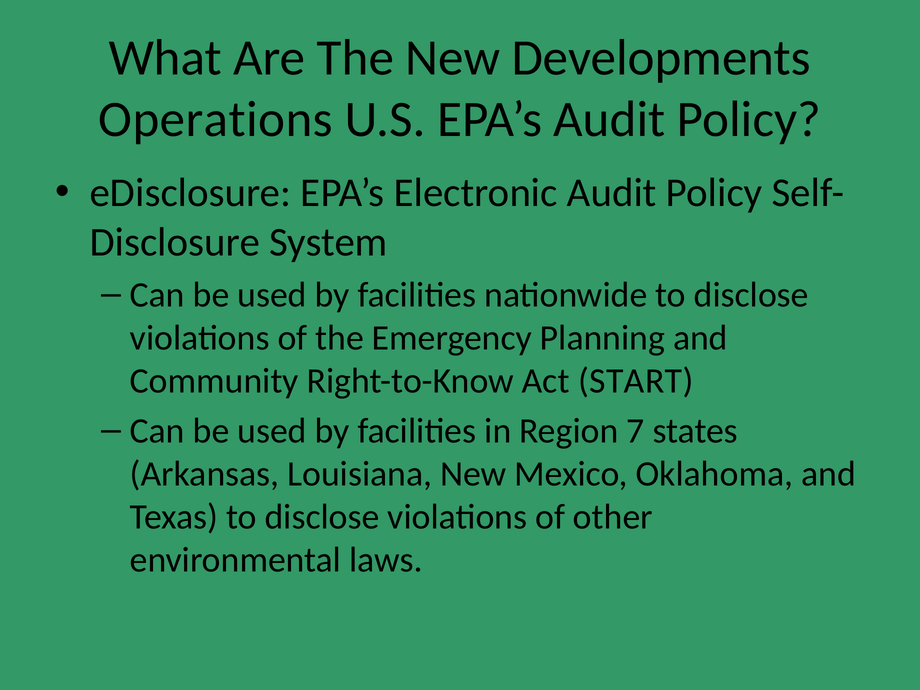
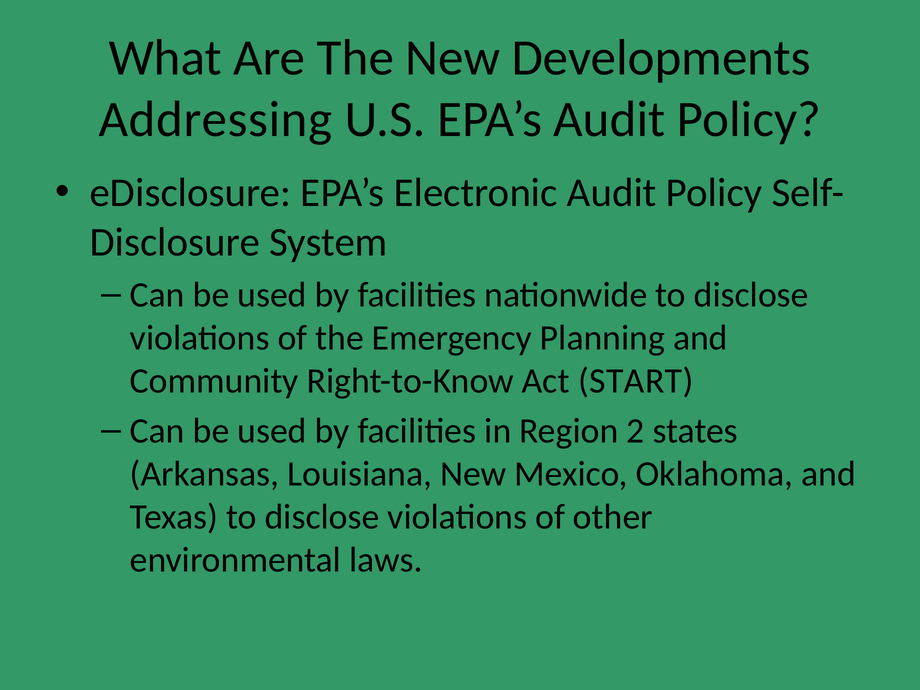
Operations: Operations -> Addressing
7: 7 -> 2
